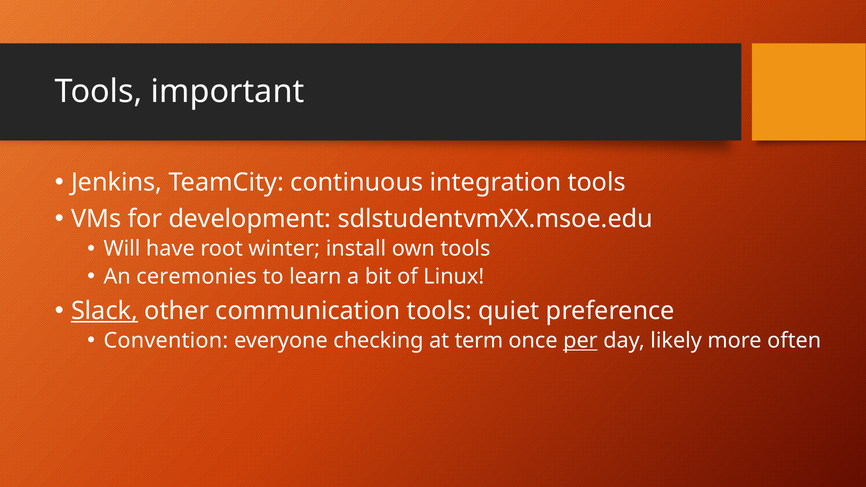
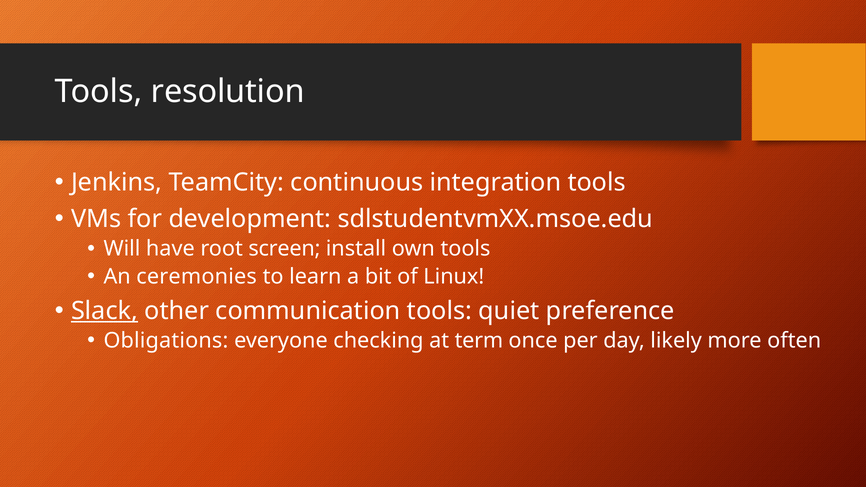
important: important -> resolution
winter: winter -> screen
Convention: Convention -> Obligations
per underline: present -> none
